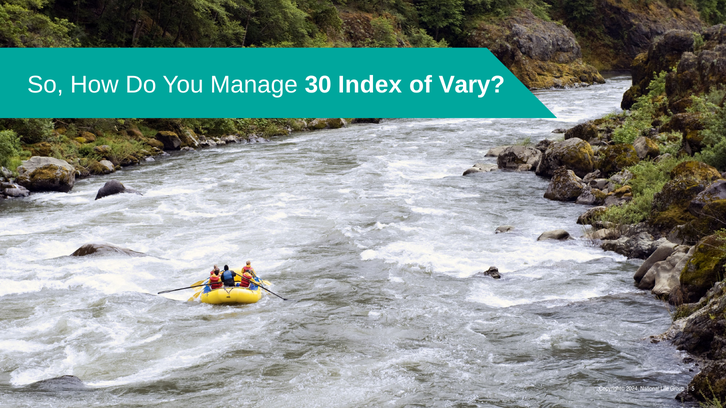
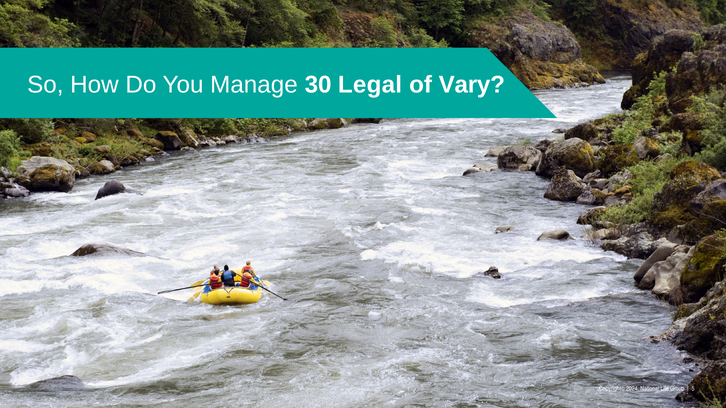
Index: Index -> Legal
